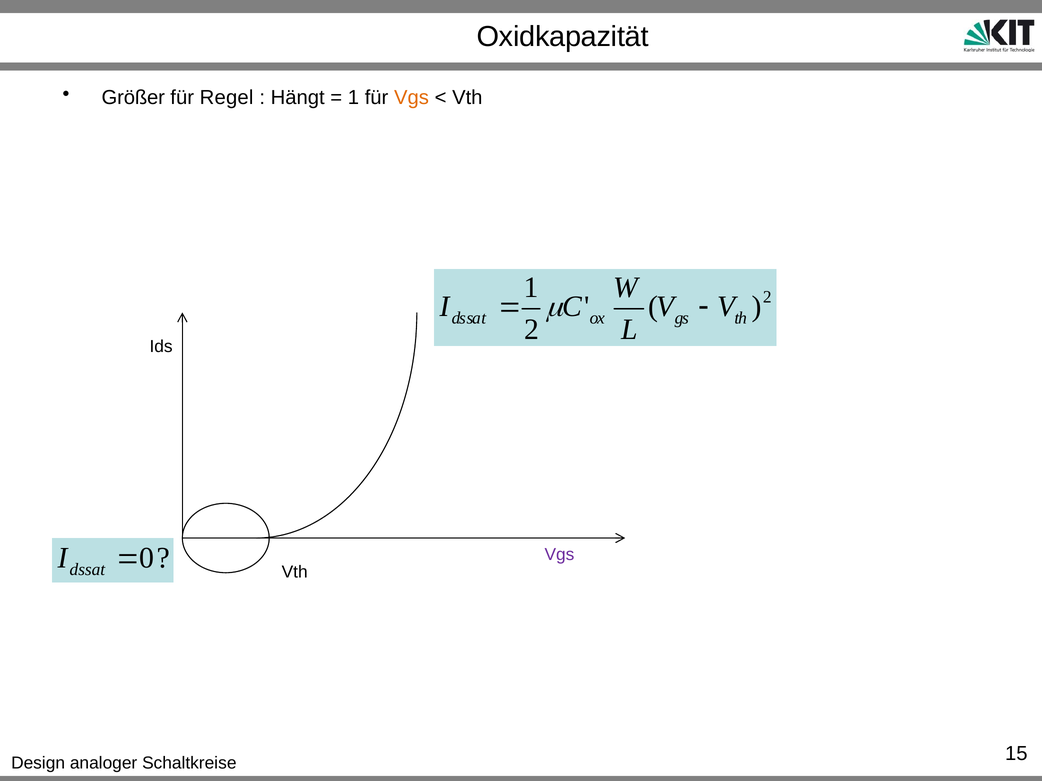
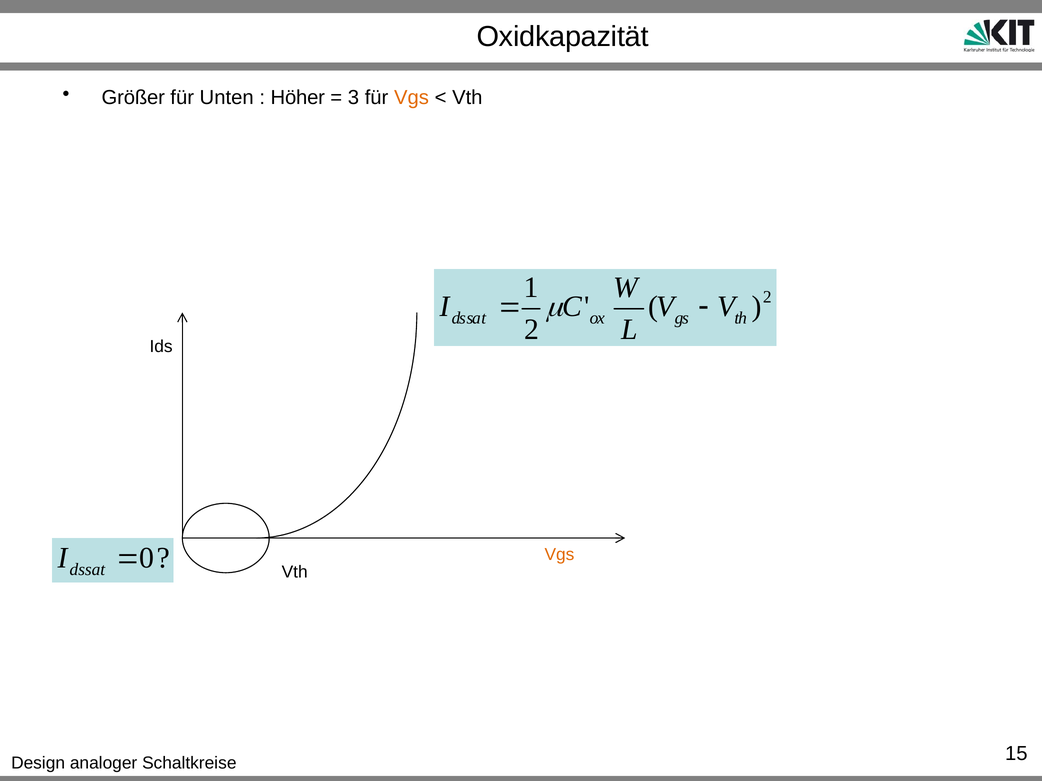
Regel: Regel -> Unten
Hängt: Hängt -> Höher
1 at (353, 98): 1 -> 3
Vgs at (560, 555) colour: purple -> orange
